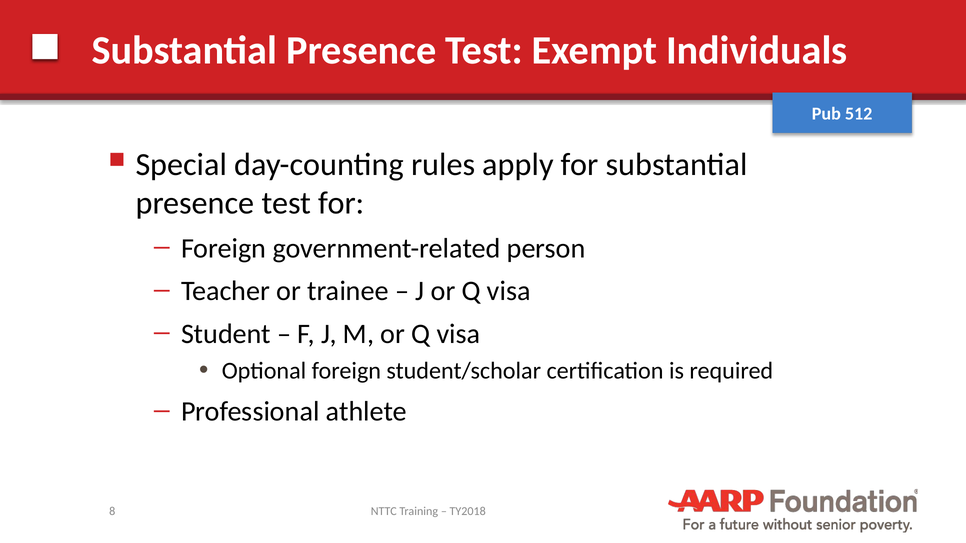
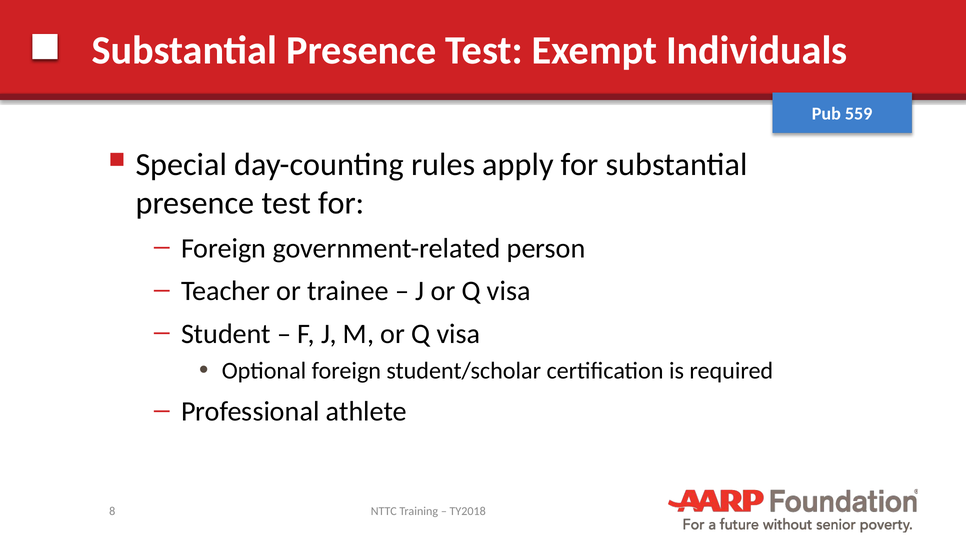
512: 512 -> 559
